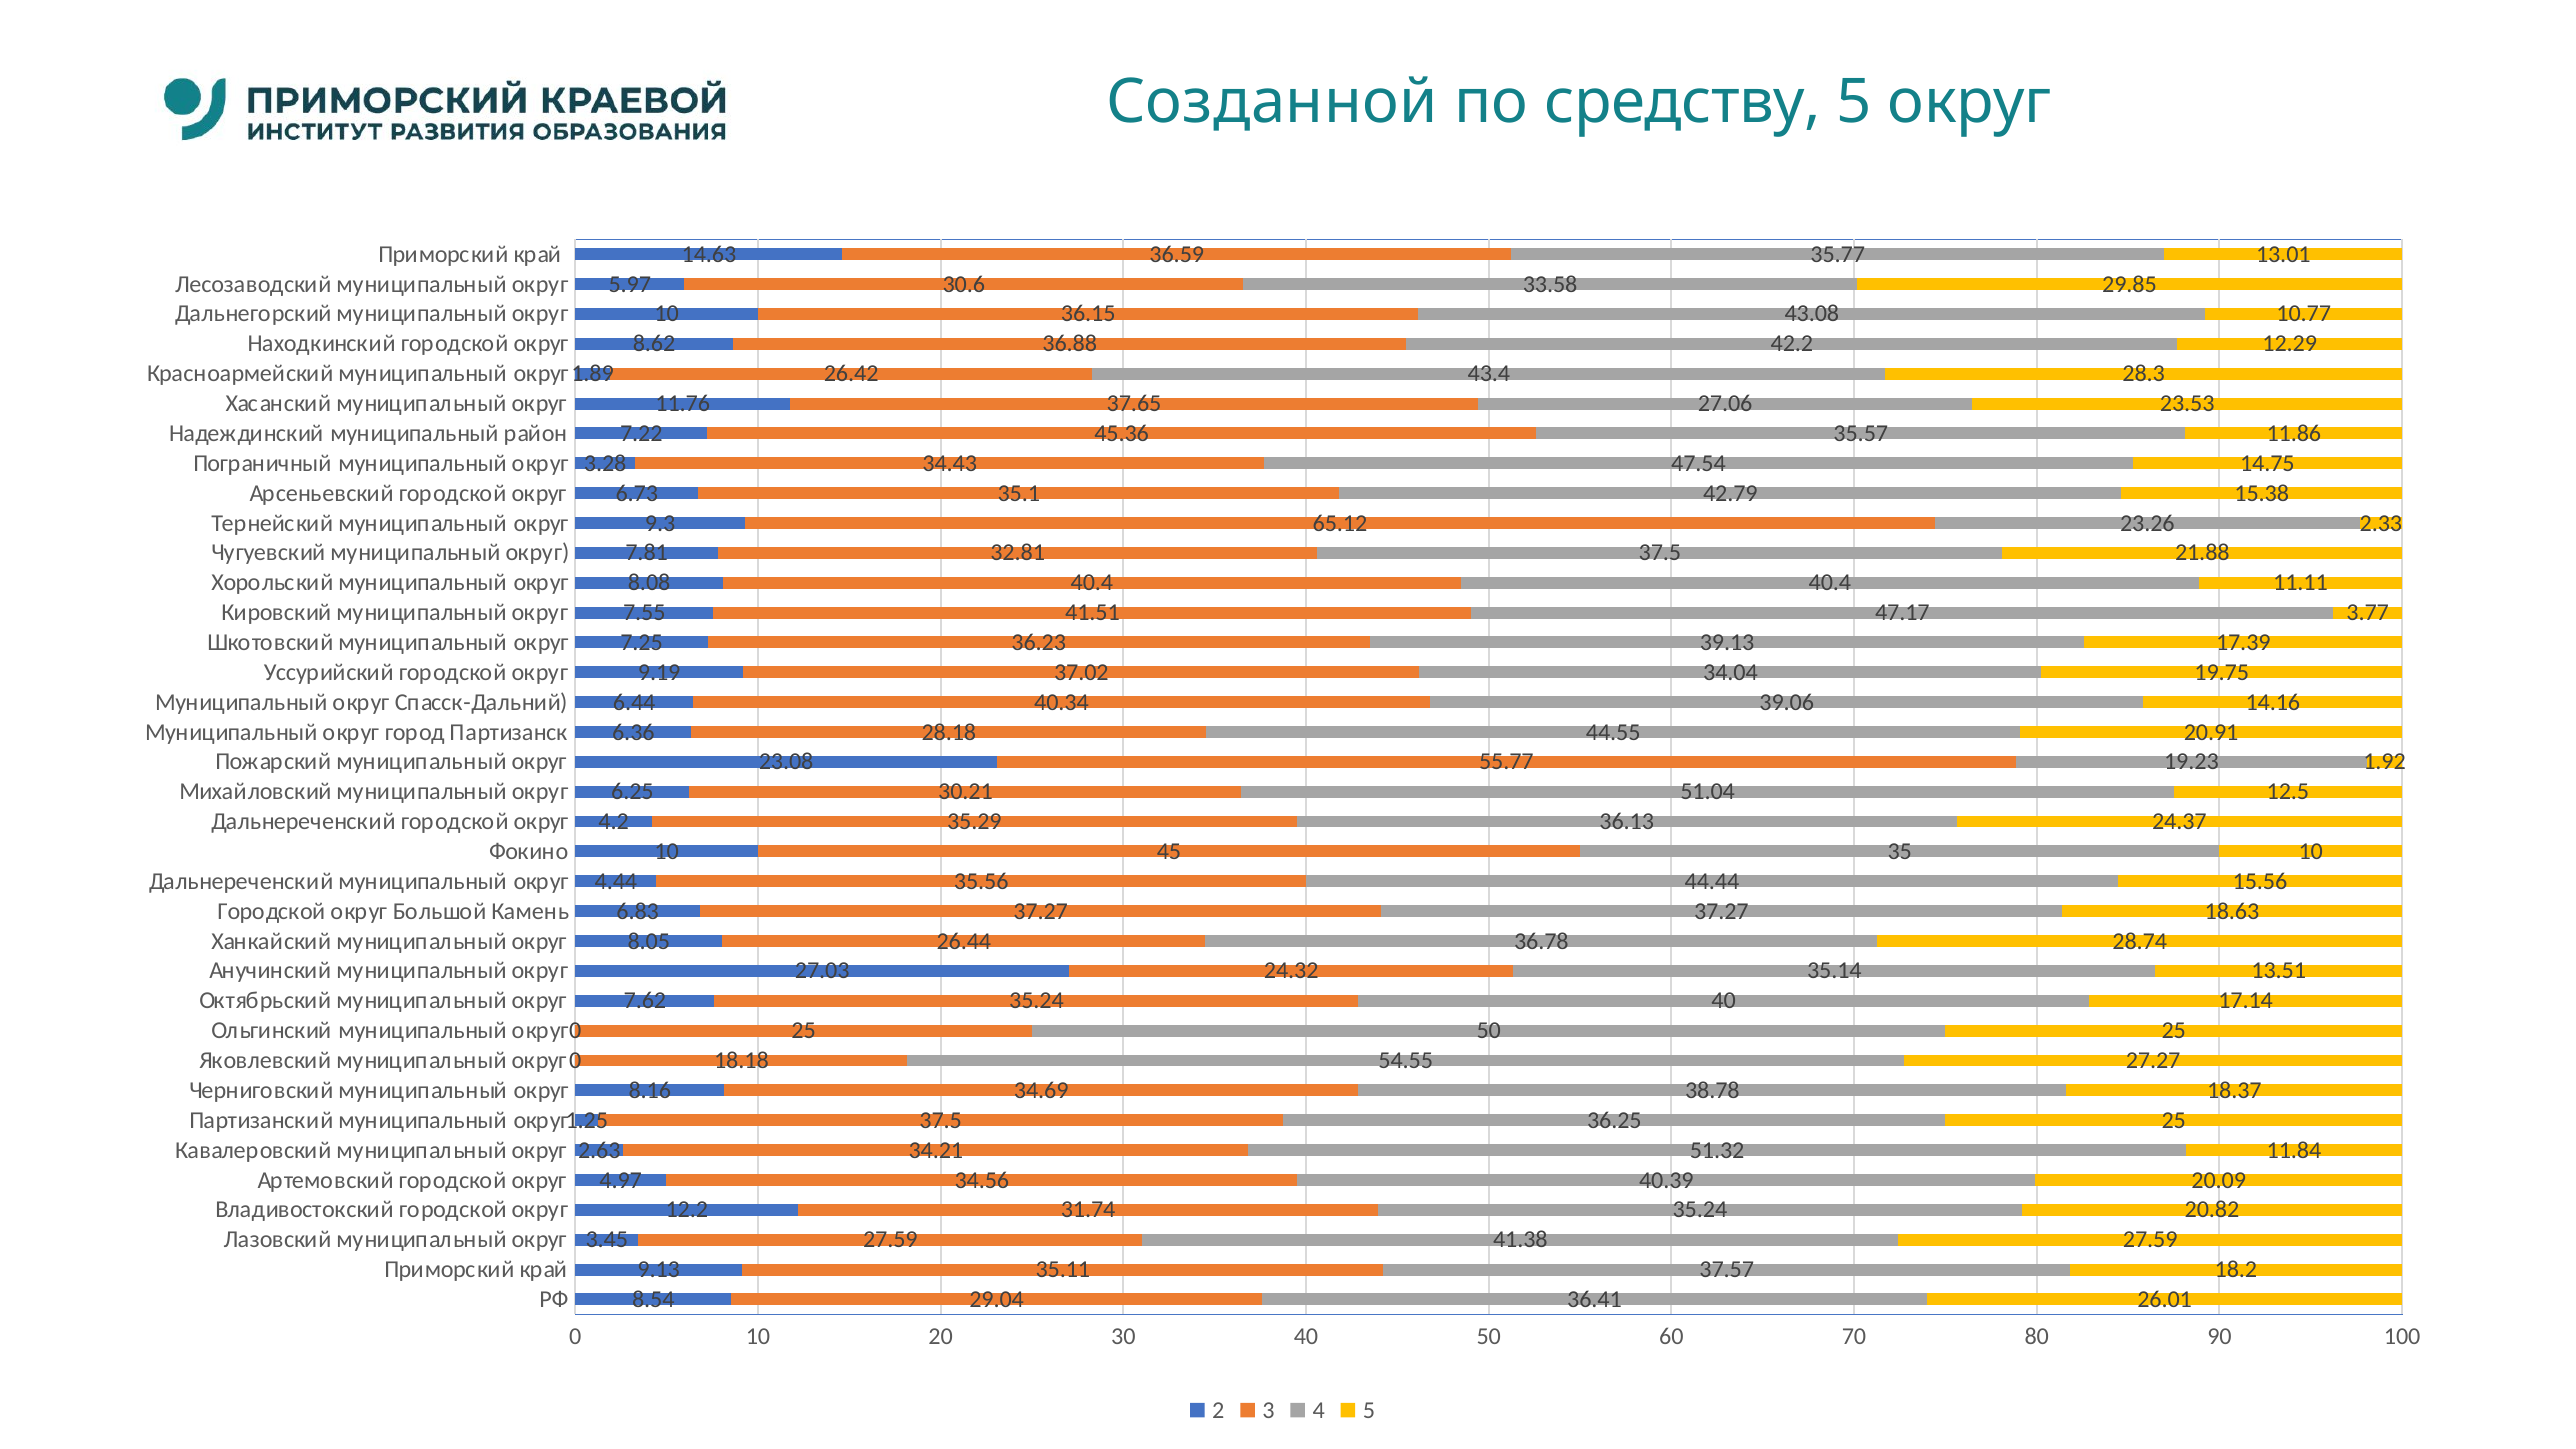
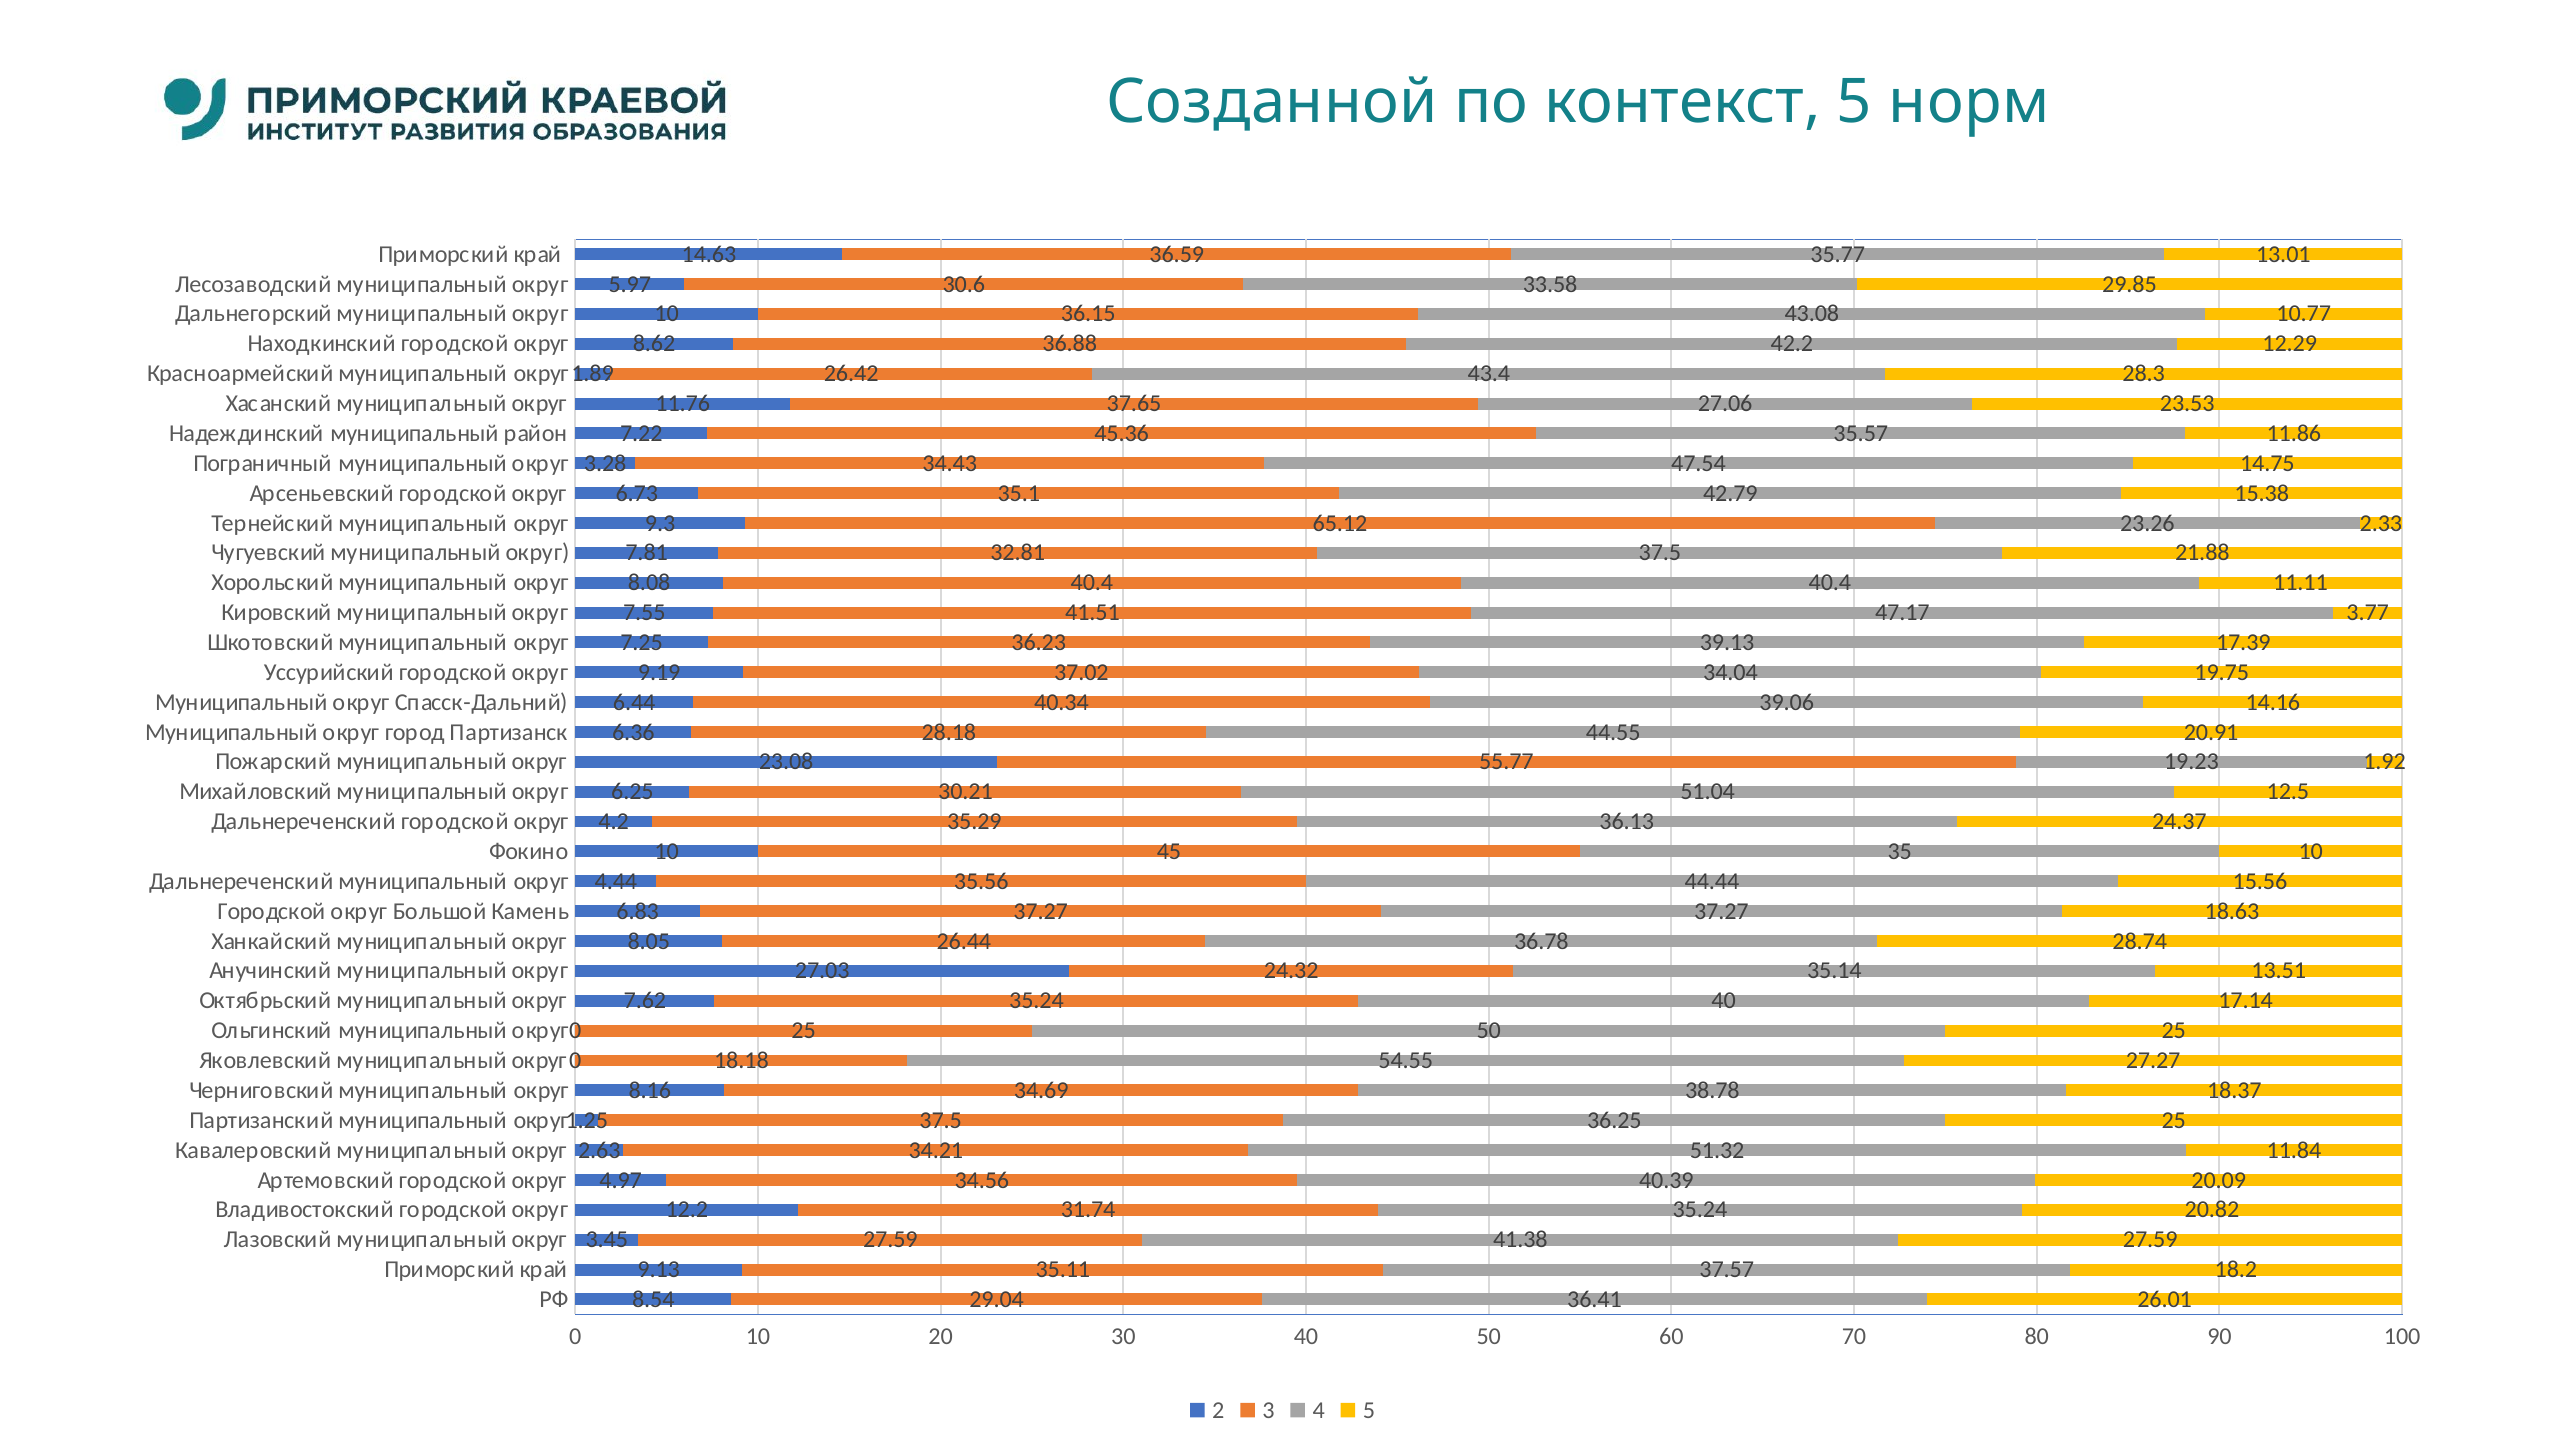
средству: средству -> контекст
5 округ: округ -> норм
